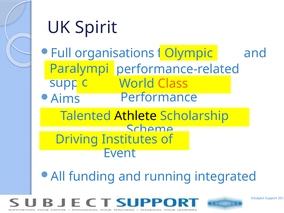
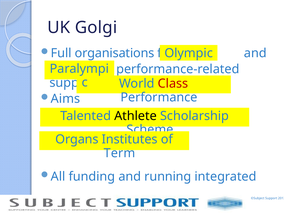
Spirit: Spirit -> Golgi
Class colour: orange -> red
Driving: Driving -> Organs
Event: Event -> Term
